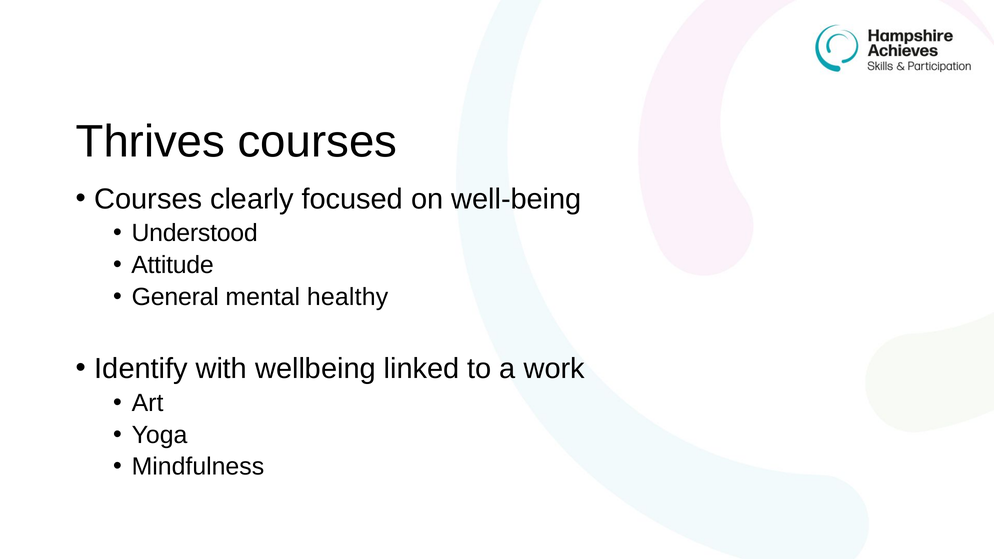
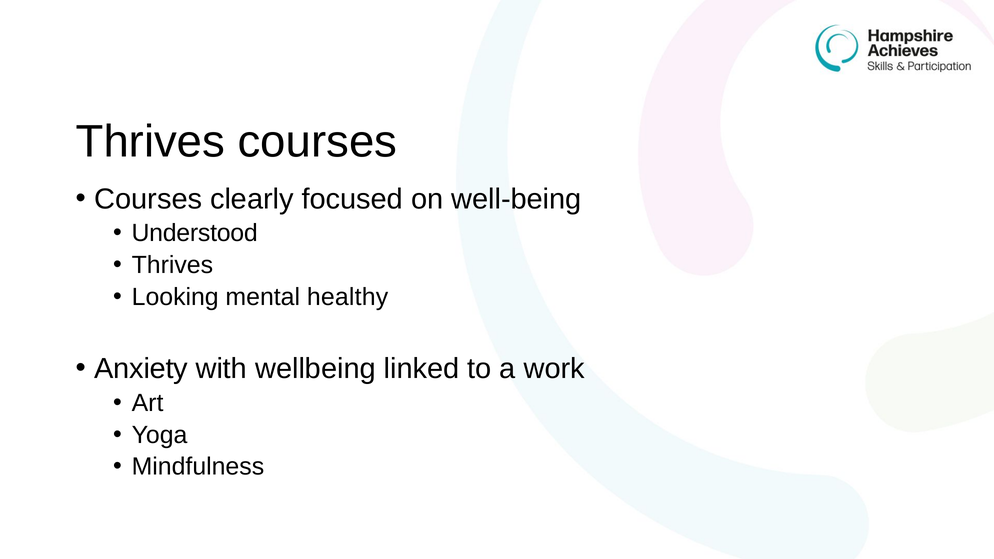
Attitude at (173, 265): Attitude -> Thrives
General: General -> Looking
Identify: Identify -> Anxiety
